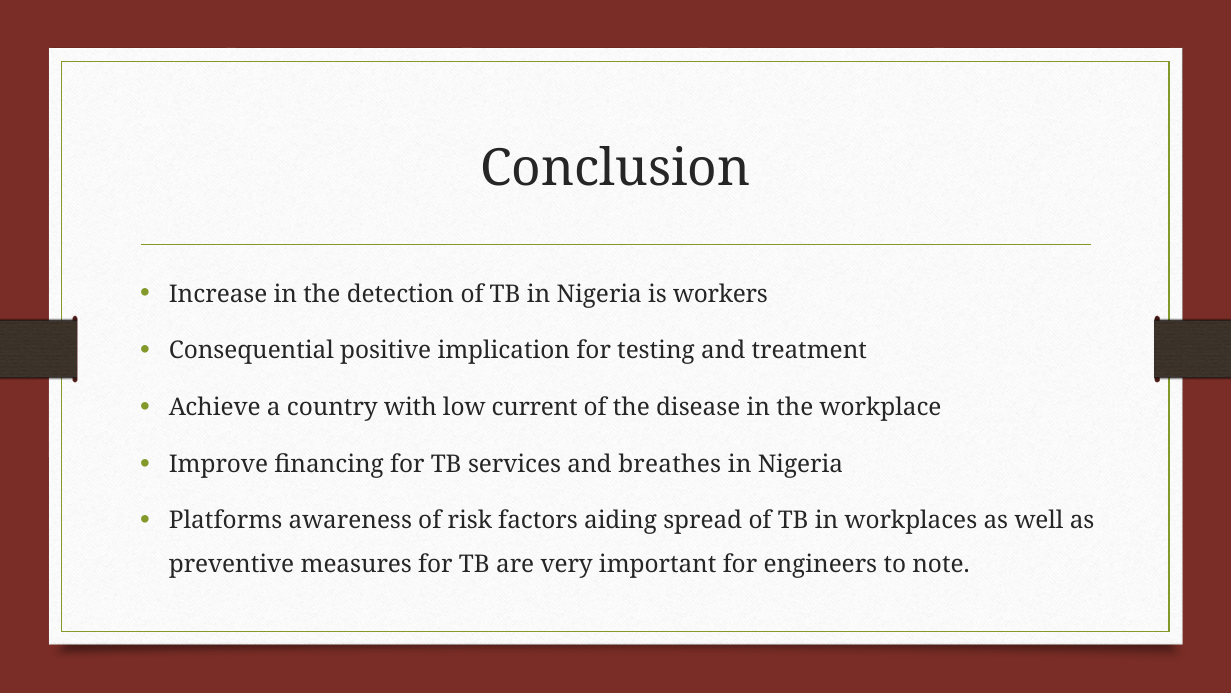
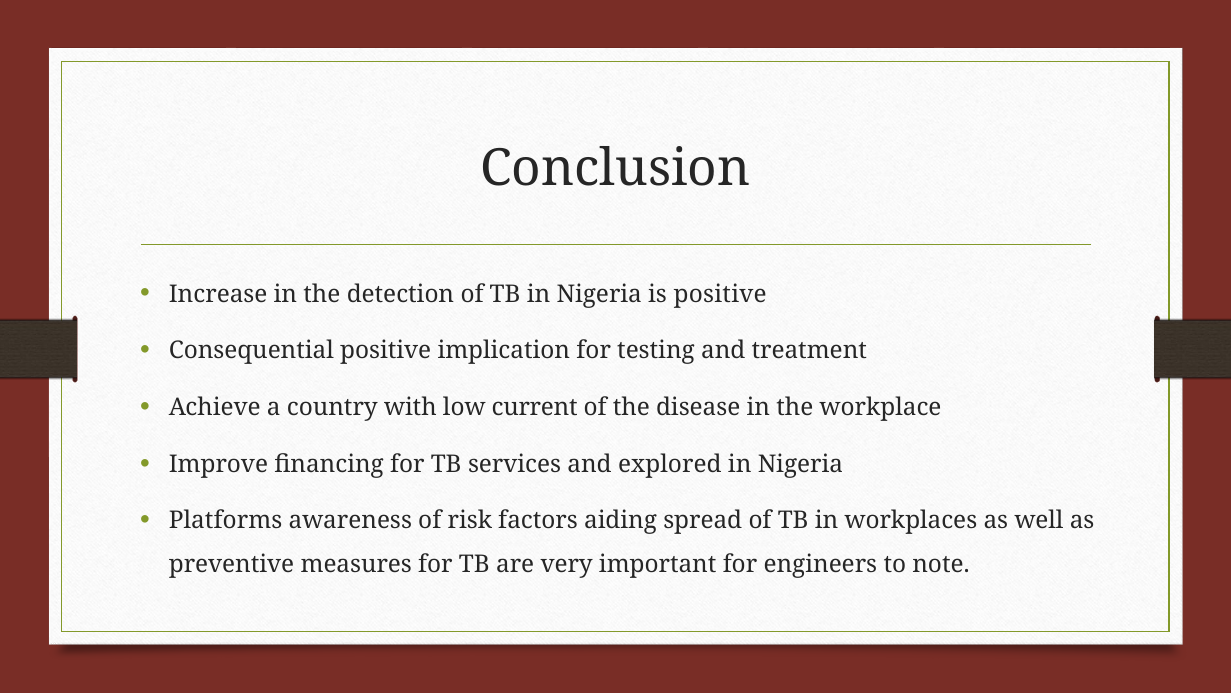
is workers: workers -> positive
breathes: breathes -> explored
